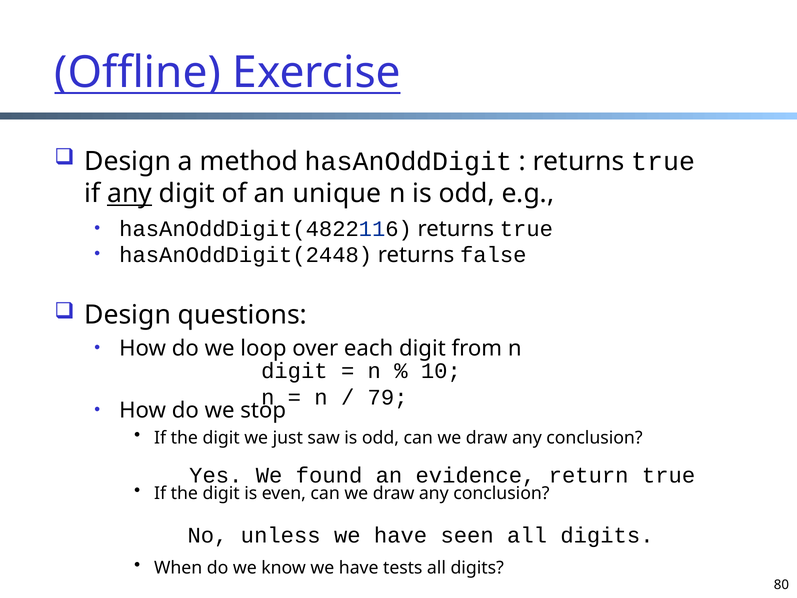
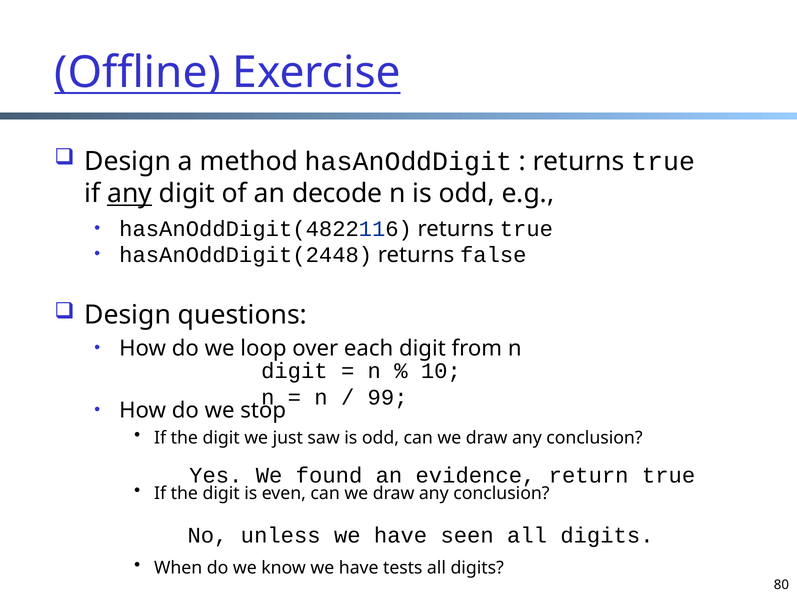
unique: unique -> decode
79: 79 -> 99
